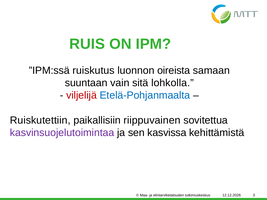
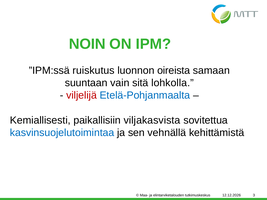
RUIS: RUIS -> NOIN
Ruiskutettiin: Ruiskutettiin -> Kemiallisesti
riippuvainen: riippuvainen -> viljakasvista
kasvinsuojelutoimintaa colour: purple -> blue
kasvissa: kasvissa -> vehnällä
